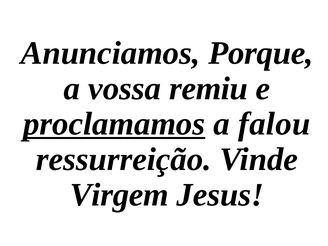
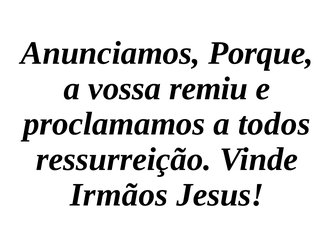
proclamamos underline: present -> none
falou: falou -> todos
Virgem: Virgem -> Irmãos
